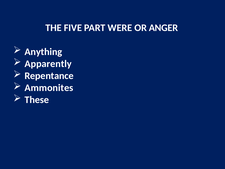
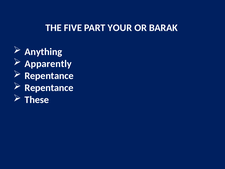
WERE: WERE -> YOUR
ANGER: ANGER -> BARAK
Ammonites at (49, 88): Ammonites -> Repentance
